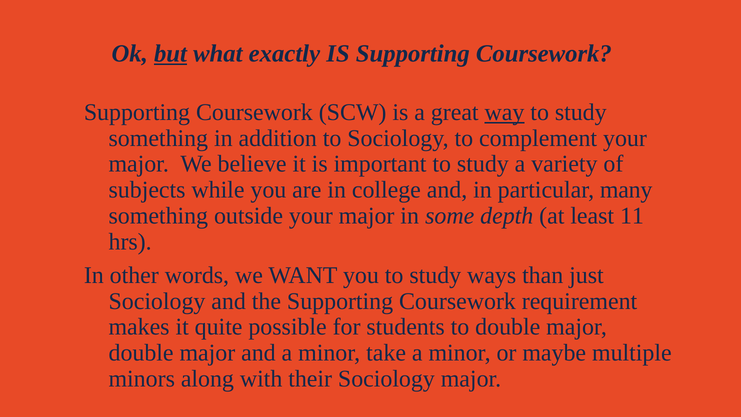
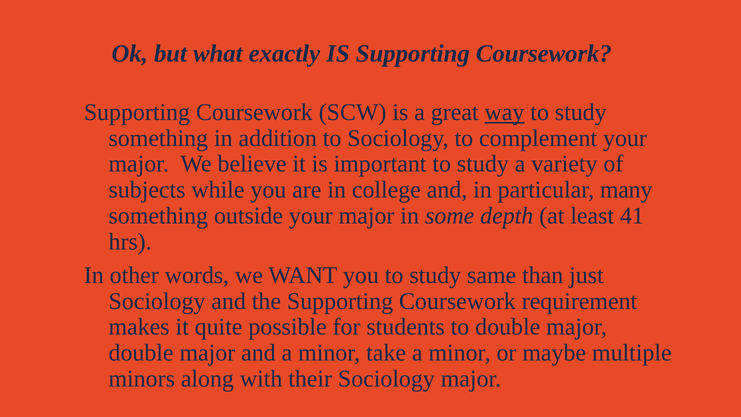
but underline: present -> none
11: 11 -> 41
ways: ways -> same
